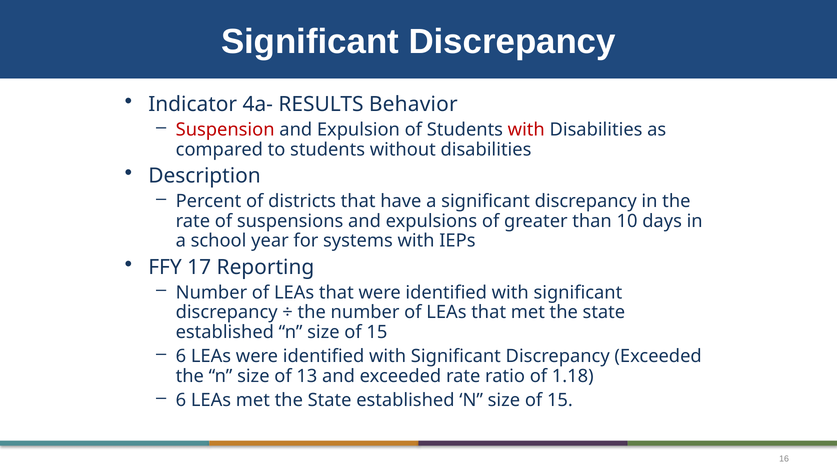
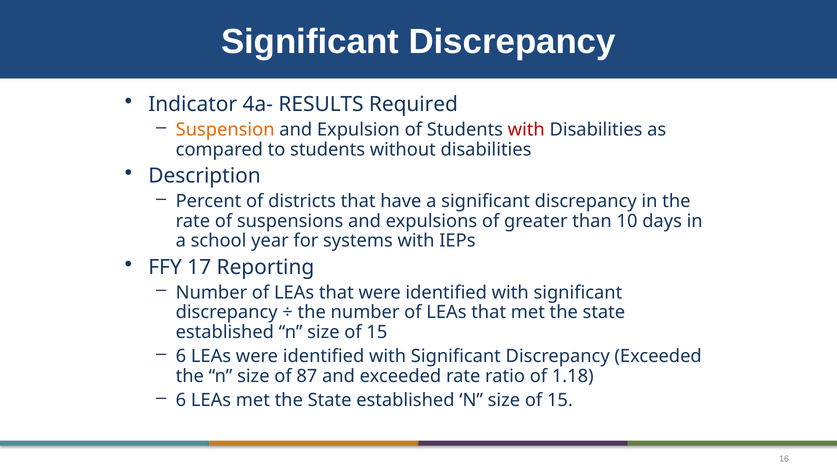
Behavior: Behavior -> Required
Suspension colour: red -> orange
13: 13 -> 87
